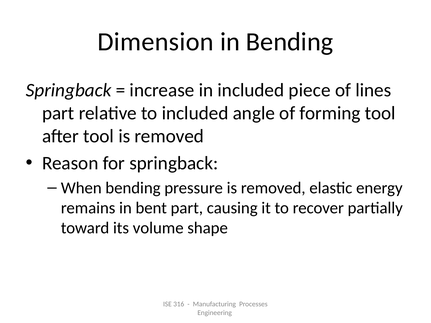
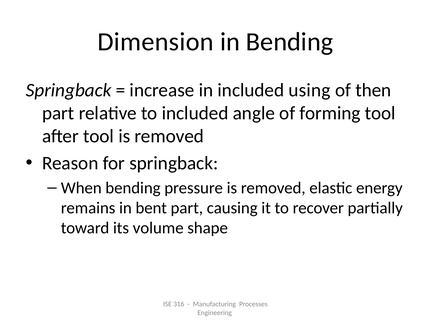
piece: piece -> using
lines: lines -> then
